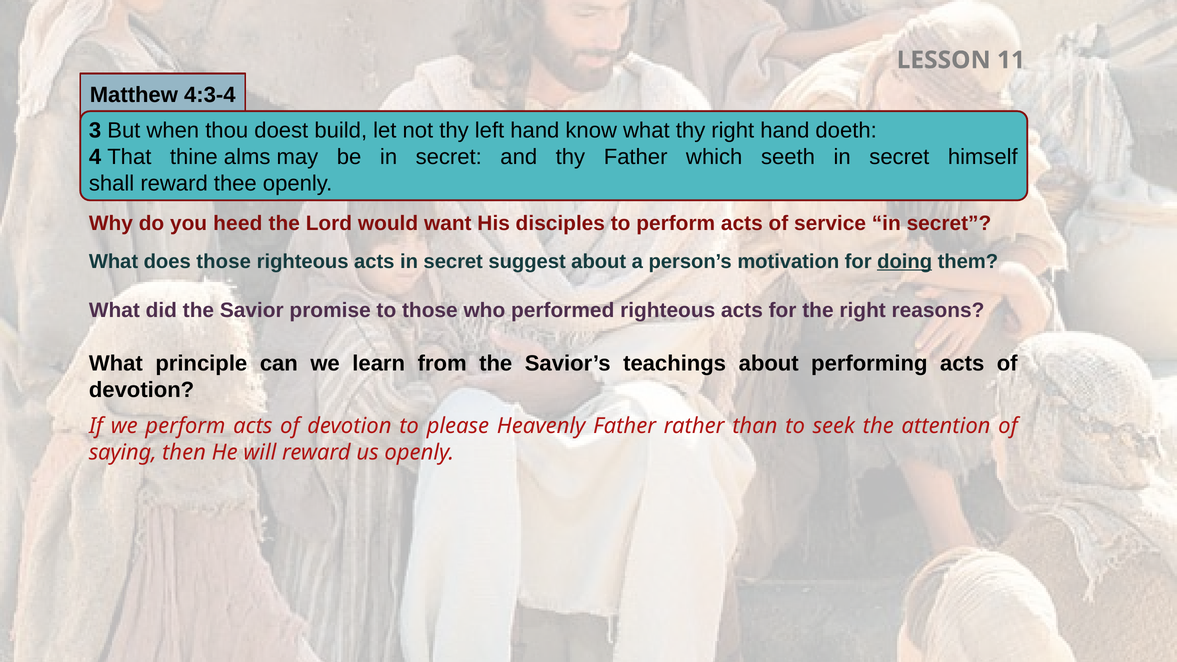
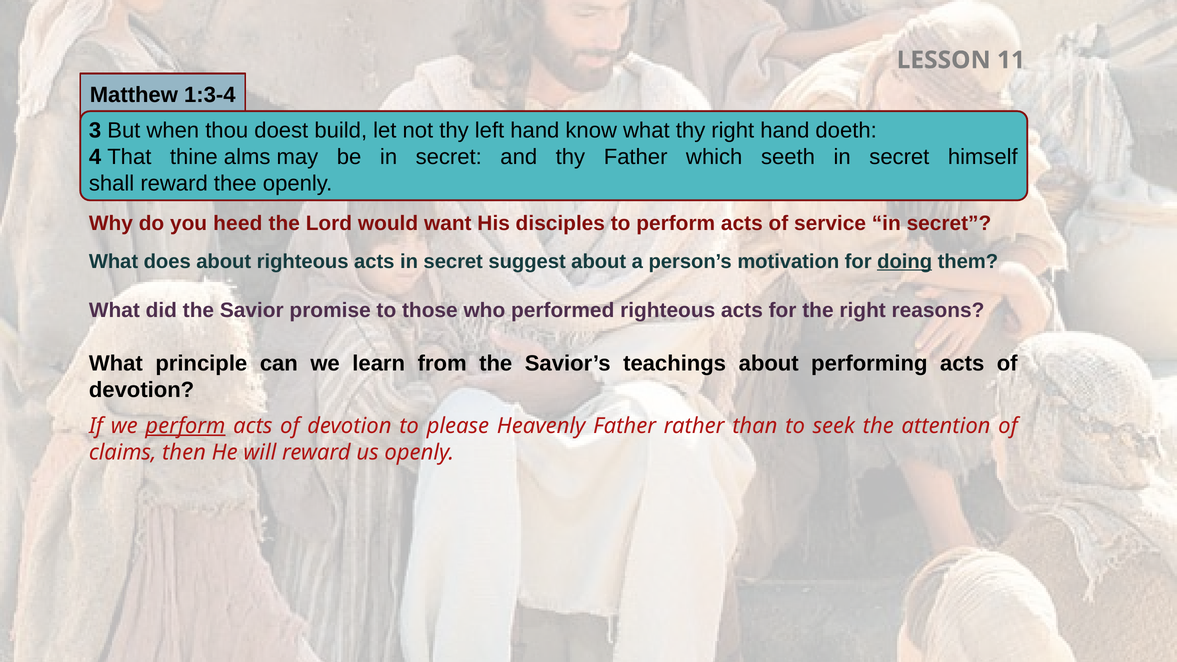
4:3-4: 4:3-4 -> 1:3-4
does those: those -> about
perform at (185, 426) underline: none -> present
saying: saying -> claims
